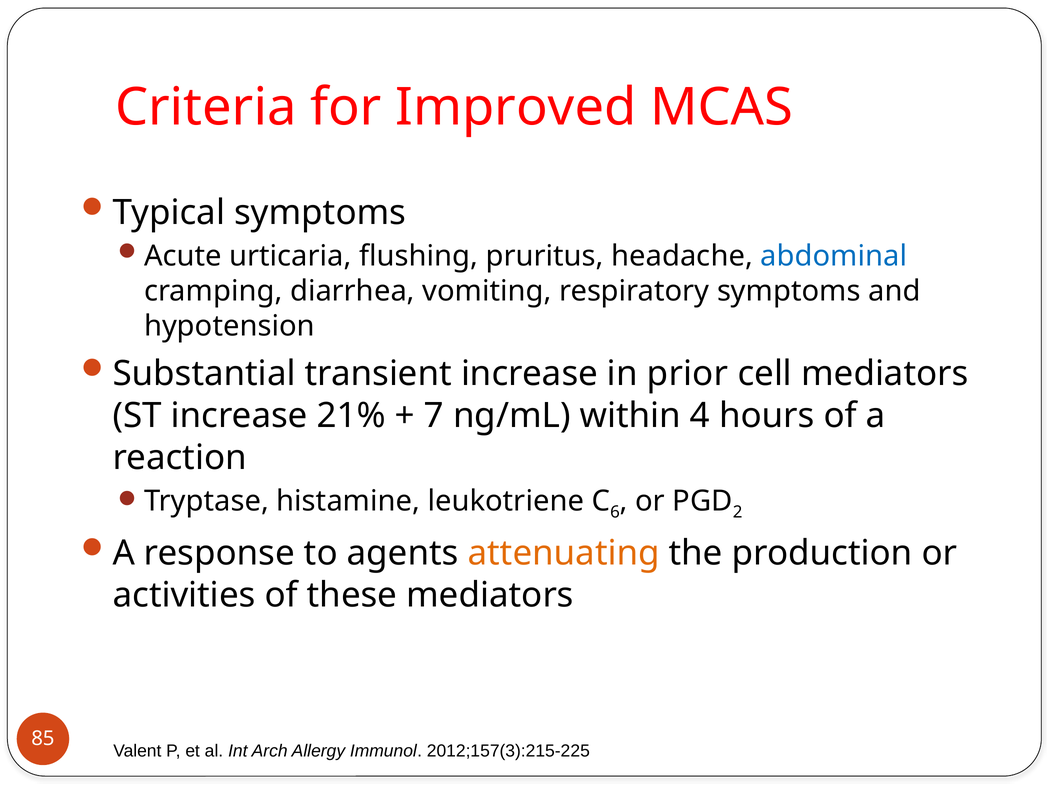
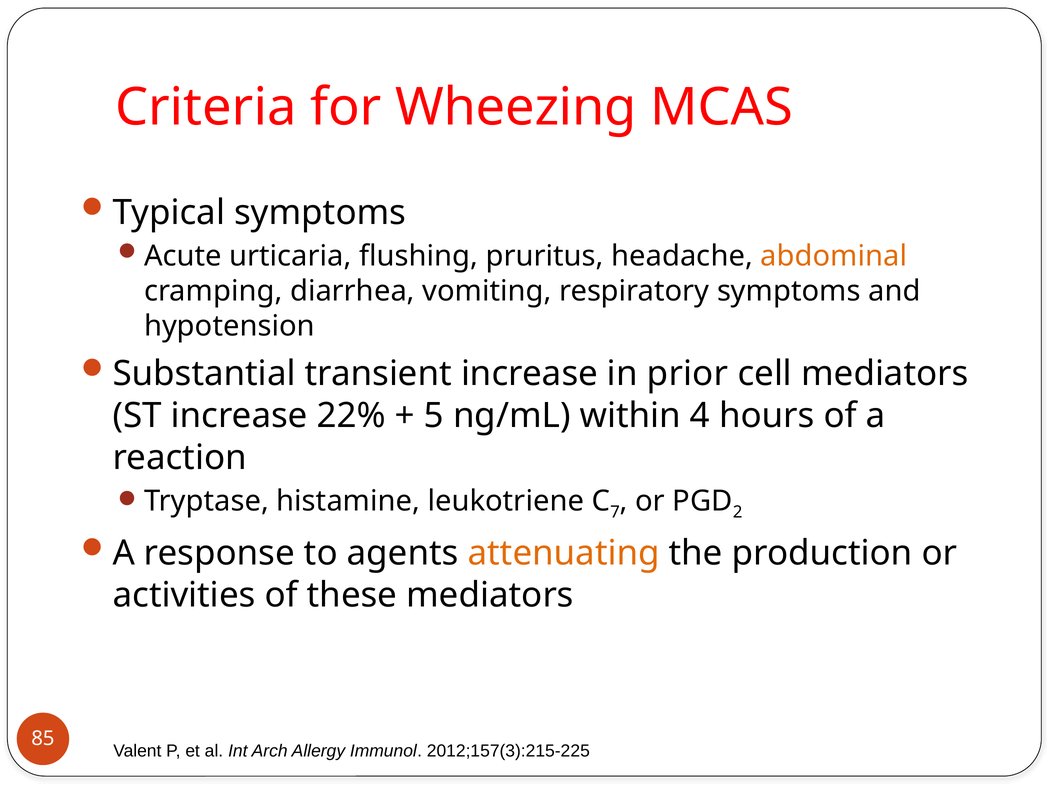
Improved: Improved -> Wheezing
abdominal colour: blue -> orange
21%: 21% -> 22%
7: 7 -> 5
6: 6 -> 7
